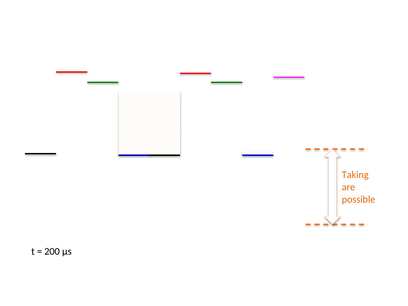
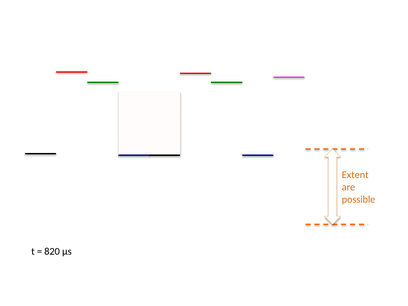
Taking: Taking -> Extent
200: 200 -> 820
